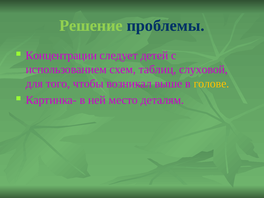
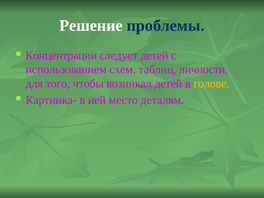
Решение colour: light green -> white
слуховой: слуховой -> личности
возникал выше: выше -> детей
